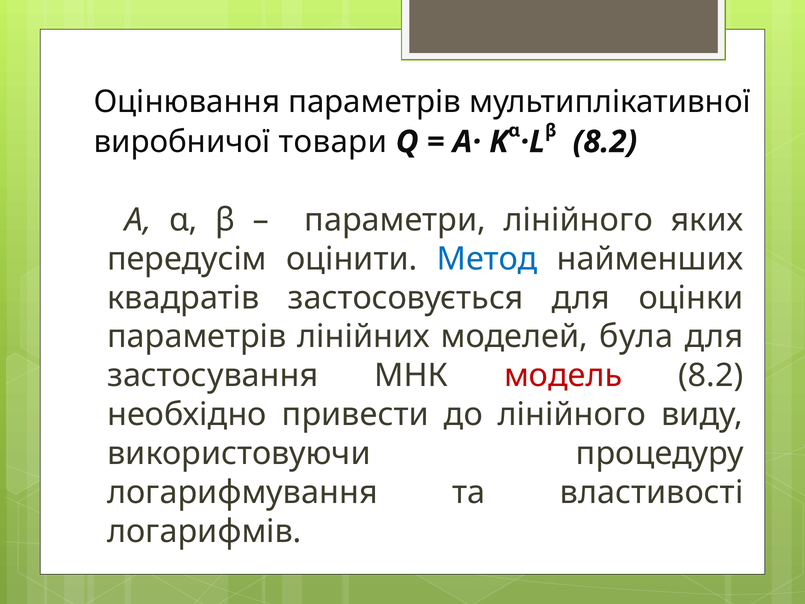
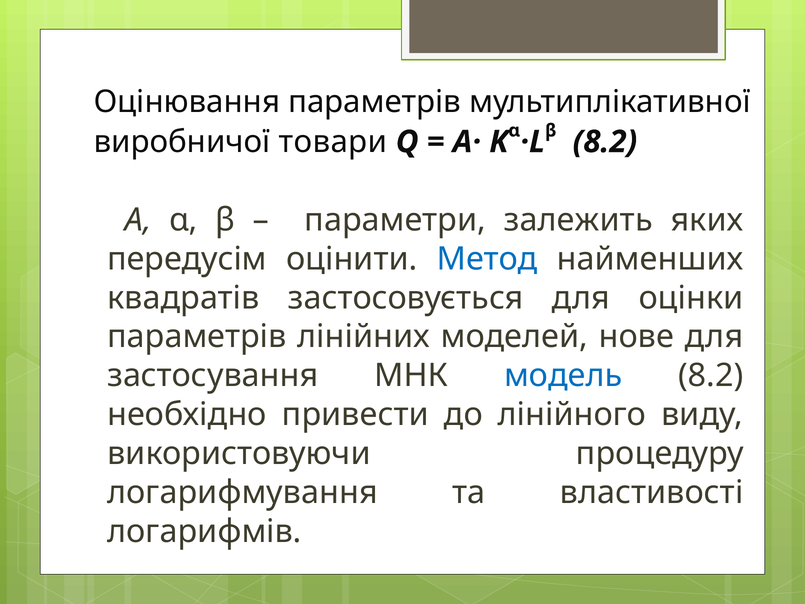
параметри лінійного: лінійного -> залежить
була: була -> нове
модель colour: red -> blue
